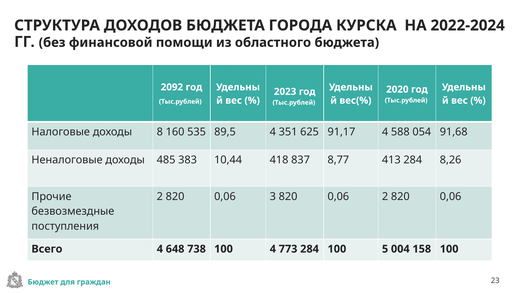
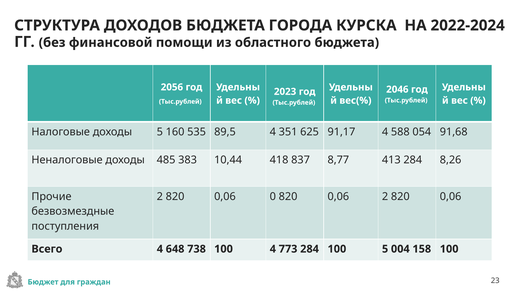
2092: 2092 -> 2056
2020: 2020 -> 2046
доходы 8: 8 -> 5
3: 3 -> 0
